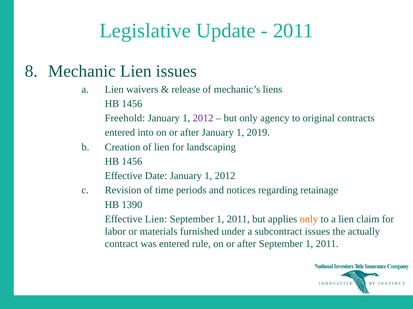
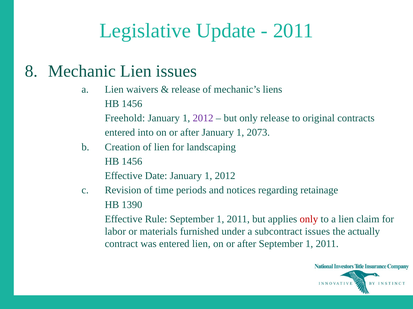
only agency: agency -> release
2019: 2019 -> 2073
Effective Lien: Lien -> Rule
only at (309, 220) colour: orange -> red
entered rule: rule -> lien
